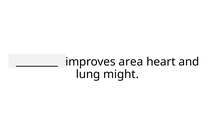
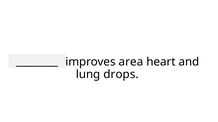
might: might -> drops
